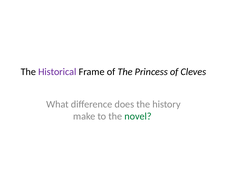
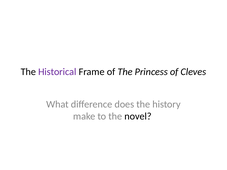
novel colour: green -> black
